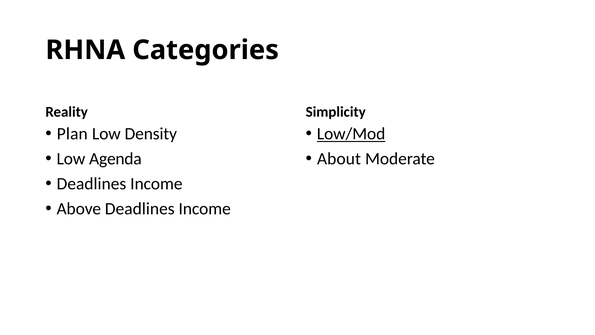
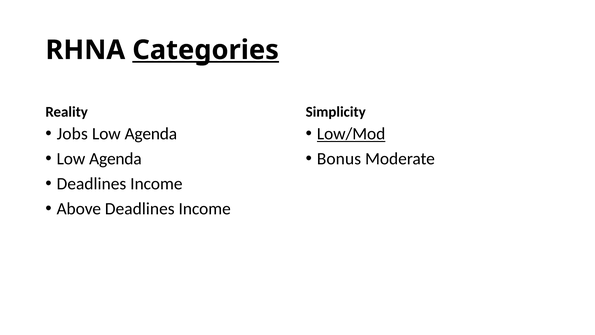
Categories underline: none -> present
Plan: Plan -> Jobs
Density at (151, 134): Density -> Agenda
About: About -> Bonus
